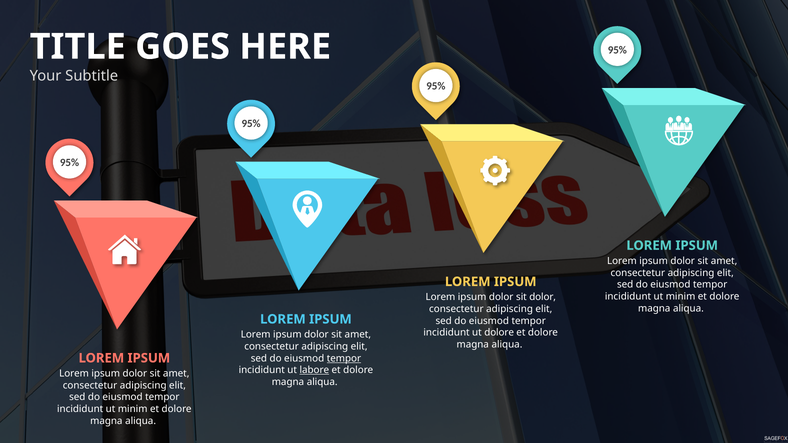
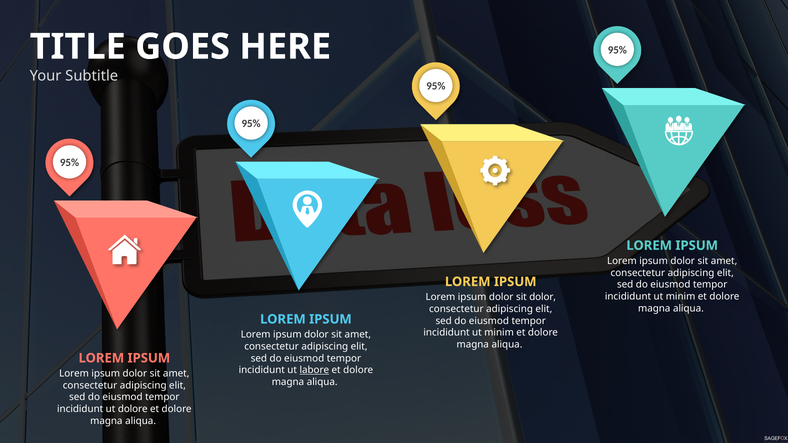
dolore at (499, 333): dolore -> minim
tempor at (344, 359) underline: present -> none
minim at (133, 409): minim -> dolore
